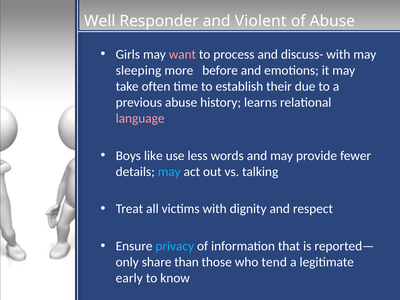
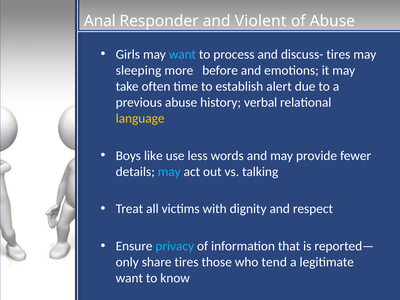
Well: Well -> Anal
want at (182, 54) colour: pink -> light blue
discuss- with: with -> tires
their: their -> alert
learns: learns -> verbal
language colour: pink -> yellow
share than: than -> tires
early at (129, 278): early -> want
